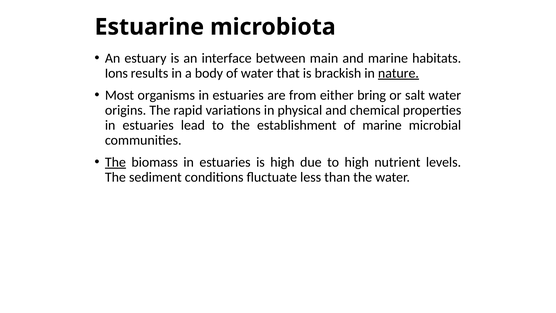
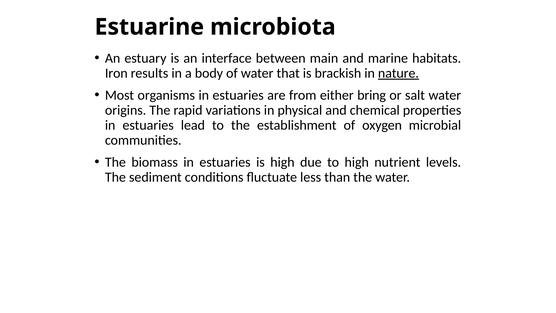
Ions: Ions -> Iron
of marine: marine -> oxygen
The at (115, 162) underline: present -> none
